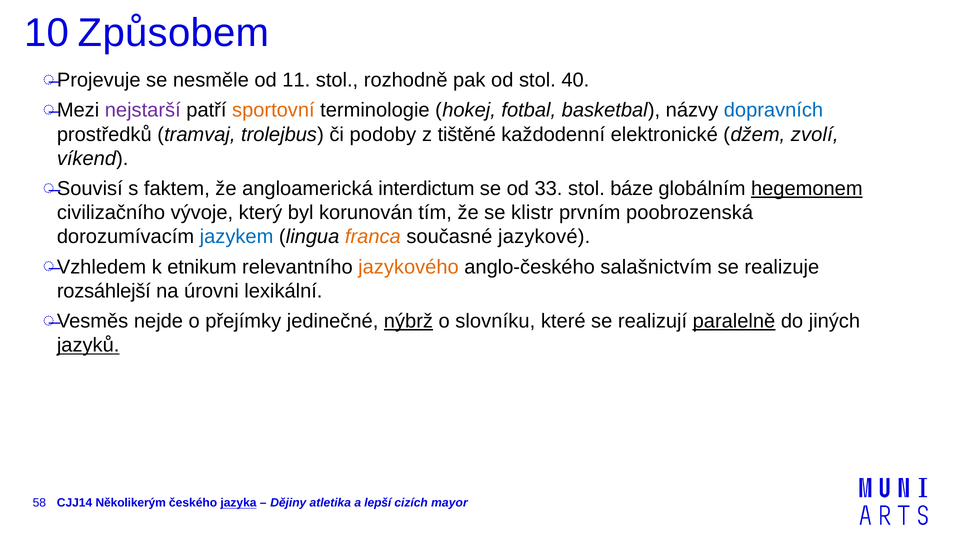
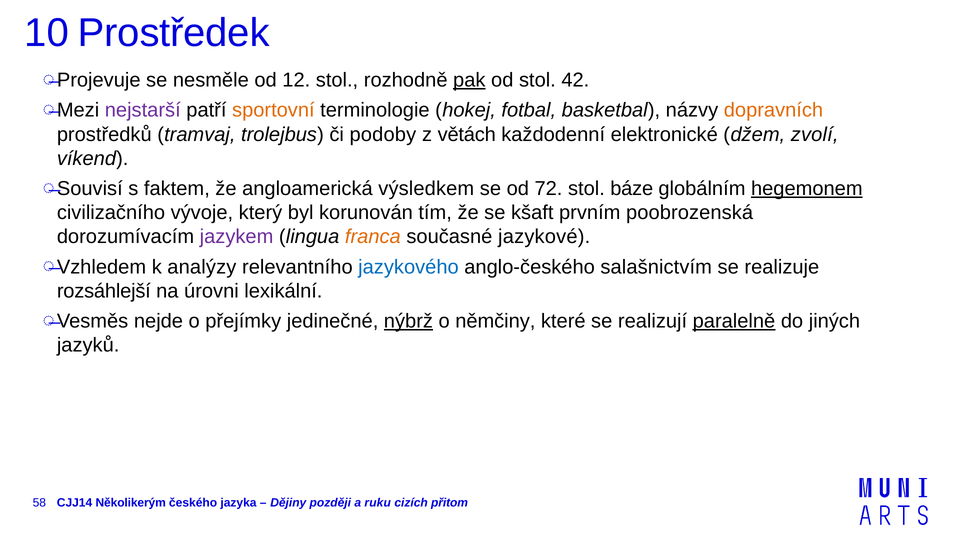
Způsobem: Způsobem -> Prostředek
11: 11 -> 12
pak underline: none -> present
40: 40 -> 42
dopravních colour: blue -> orange
tištěné: tištěné -> větách
interdictum: interdictum -> výsledkem
33: 33 -> 72
klistr: klistr -> kšaft
jazykem colour: blue -> purple
etnikum: etnikum -> analýzy
jazykového colour: orange -> blue
slovníku: slovníku -> němčiny
jazyků underline: present -> none
jazyka underline: present -> none
atletika: atletika -> později
lepší: lepší -> ruku
mayor: mayor -> přitom
